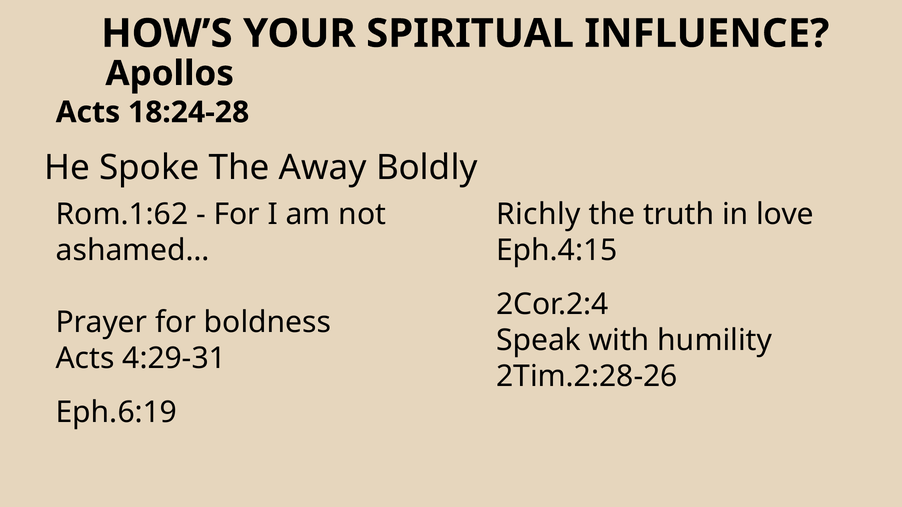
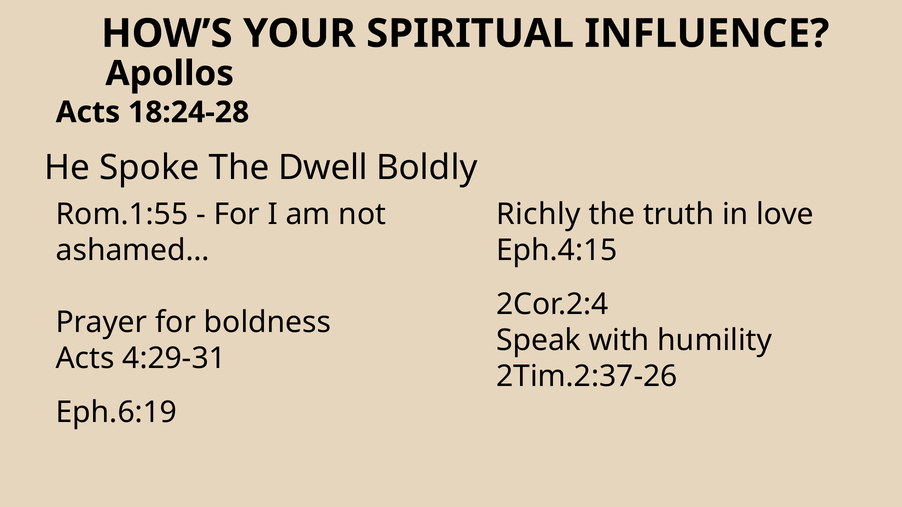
Away: Away -> Dwell
Rom.1:62: Rom.1:62 -> Rom.1:55
2Tim.2:28-26: 2Tim.2:28-26 -> 2Tim.2:37-26
